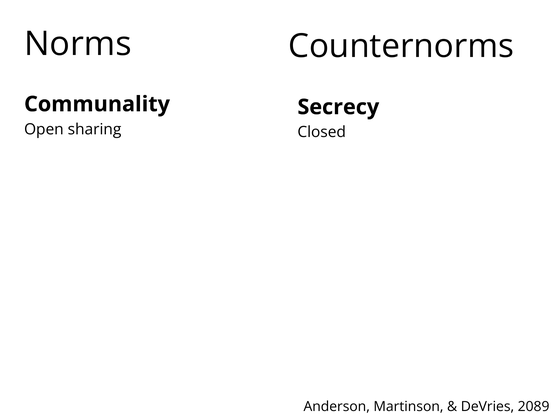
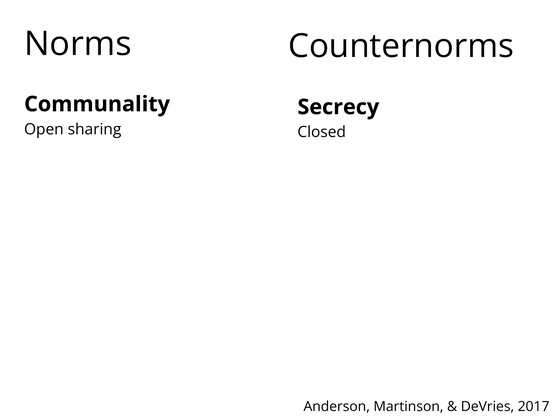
2089: 2089 -> 2017
